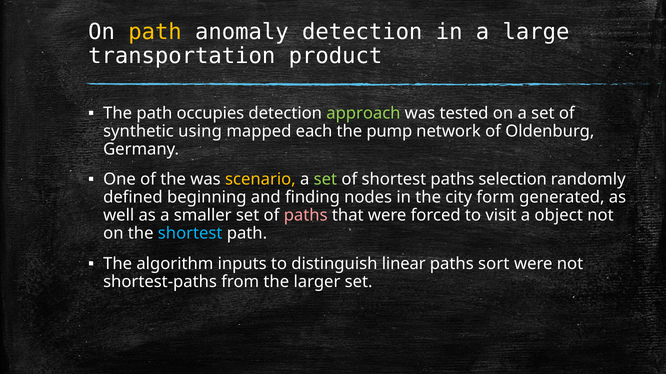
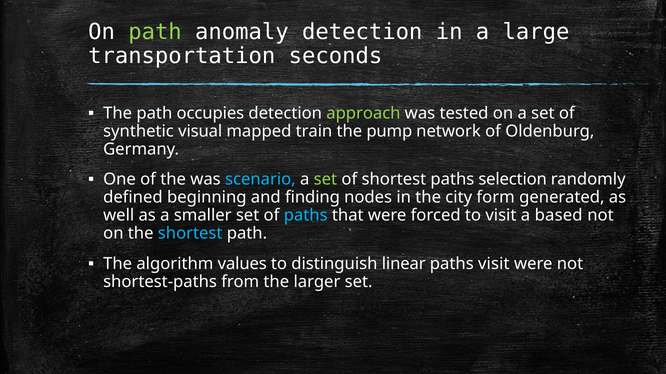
path at (155, 32) colour: yellow -> light green
product: product -> seconds
using: using -> visual
each: each -> train
scenario colour: yellow -> light blue
paths at (306, 216) colour: pink -> light blue
object: object -> based
inputs: inputs -> values
paths sort: sort -> visit
